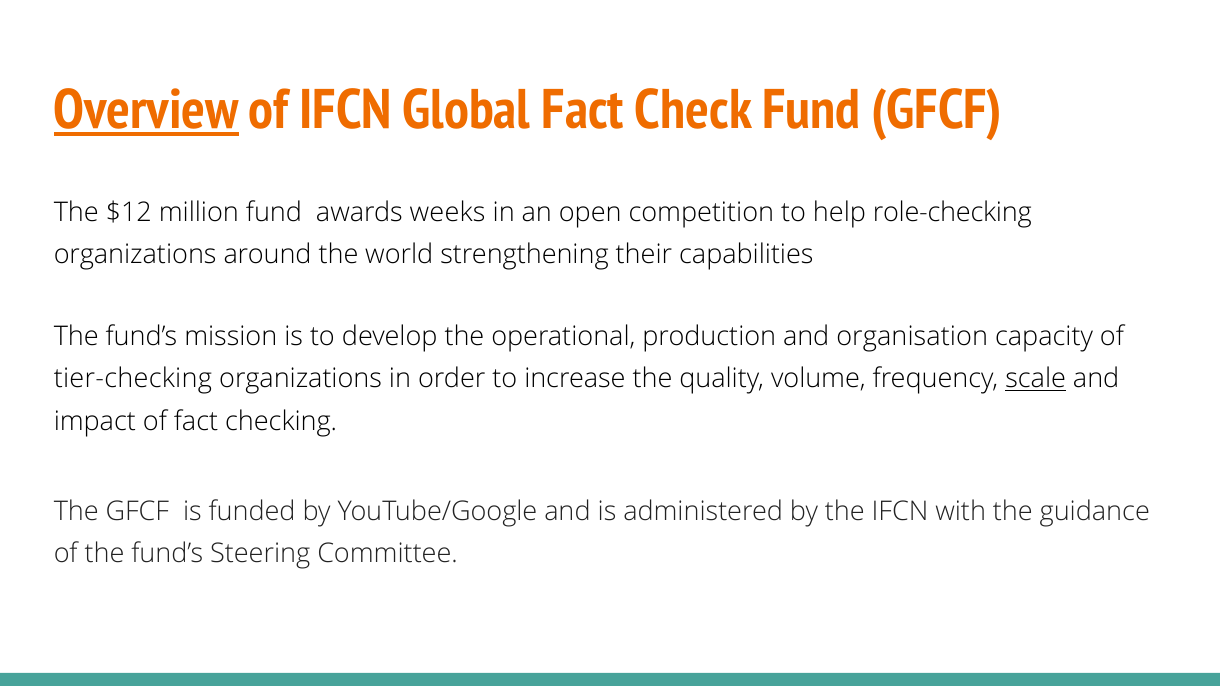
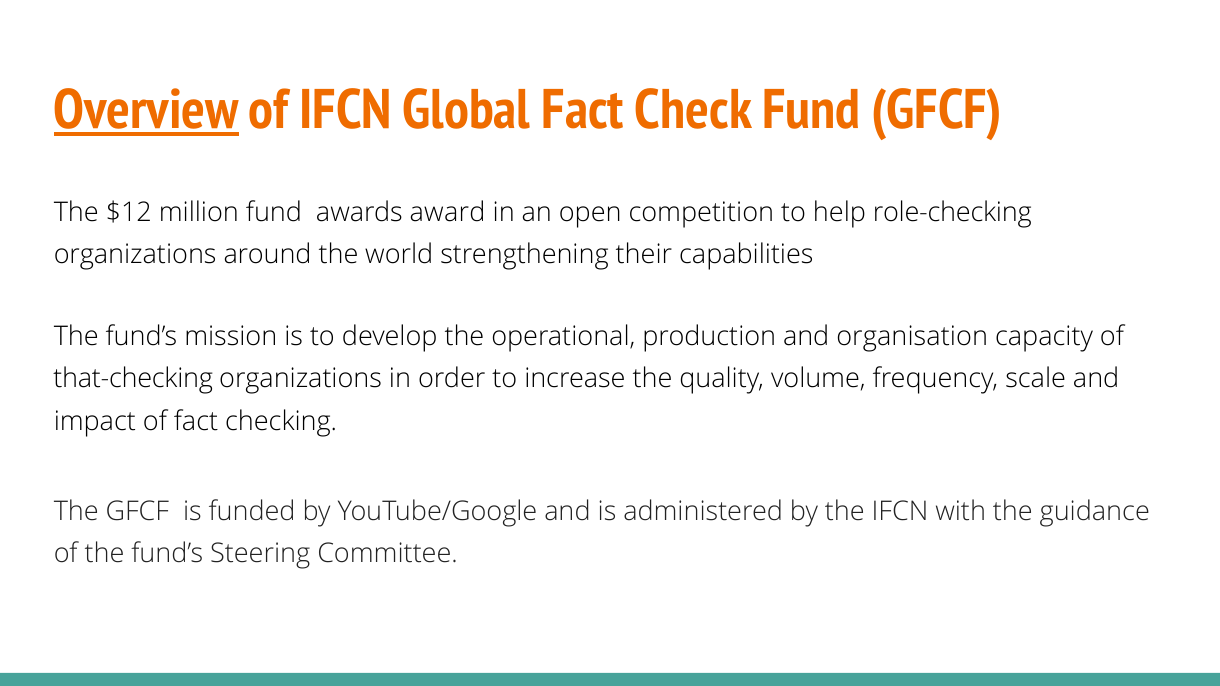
weeks: weeks -> award
tier-checking: tier-checking -> that-checking
scale underline: present -> none
